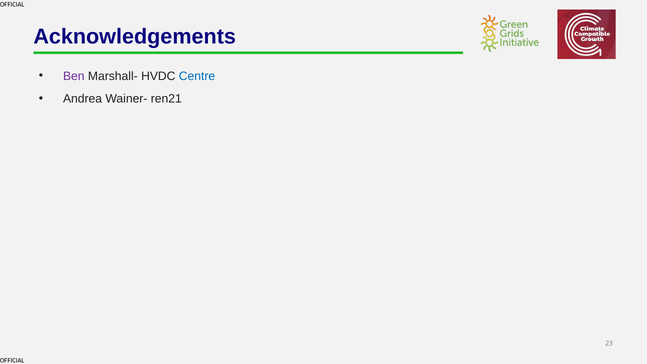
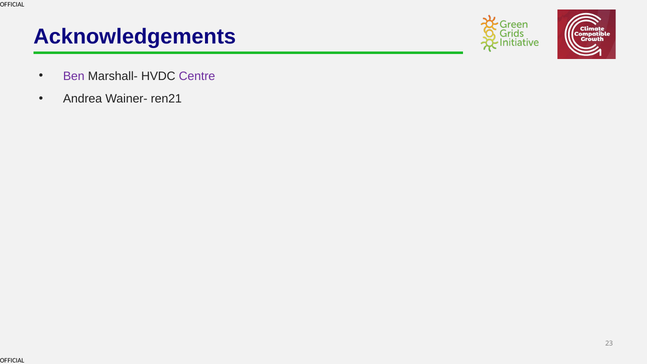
Centre colour: blue -> purple
